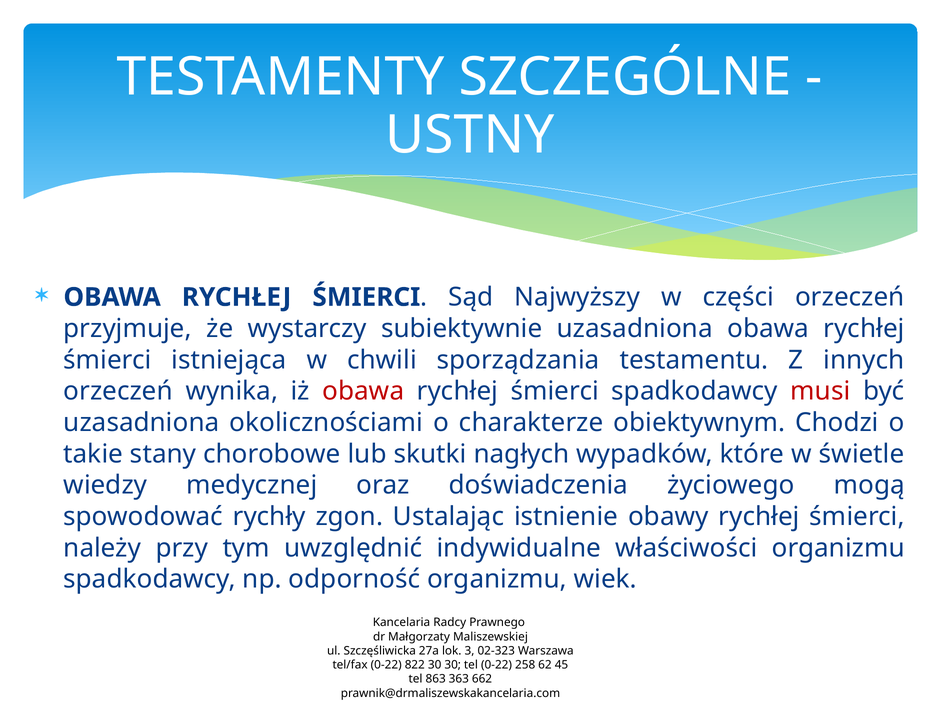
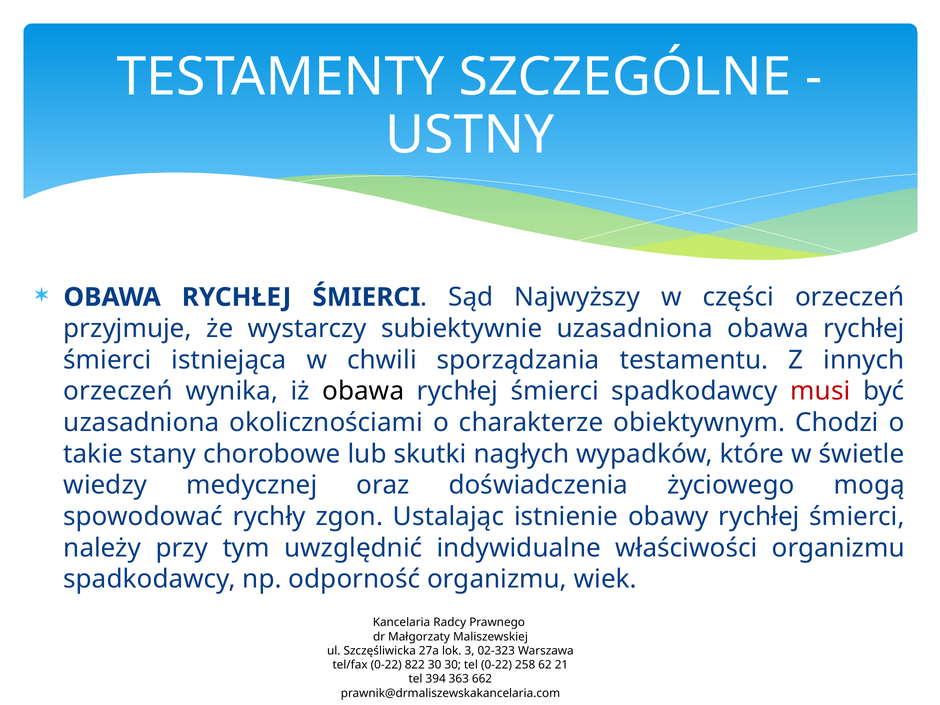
obawa at (363, 391) colour: red -> black
45: 45 -> 21
863: 863 -> 394
